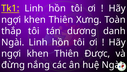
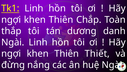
Xưng: Xưng -> Chắp
Được: Được -> Thiết
